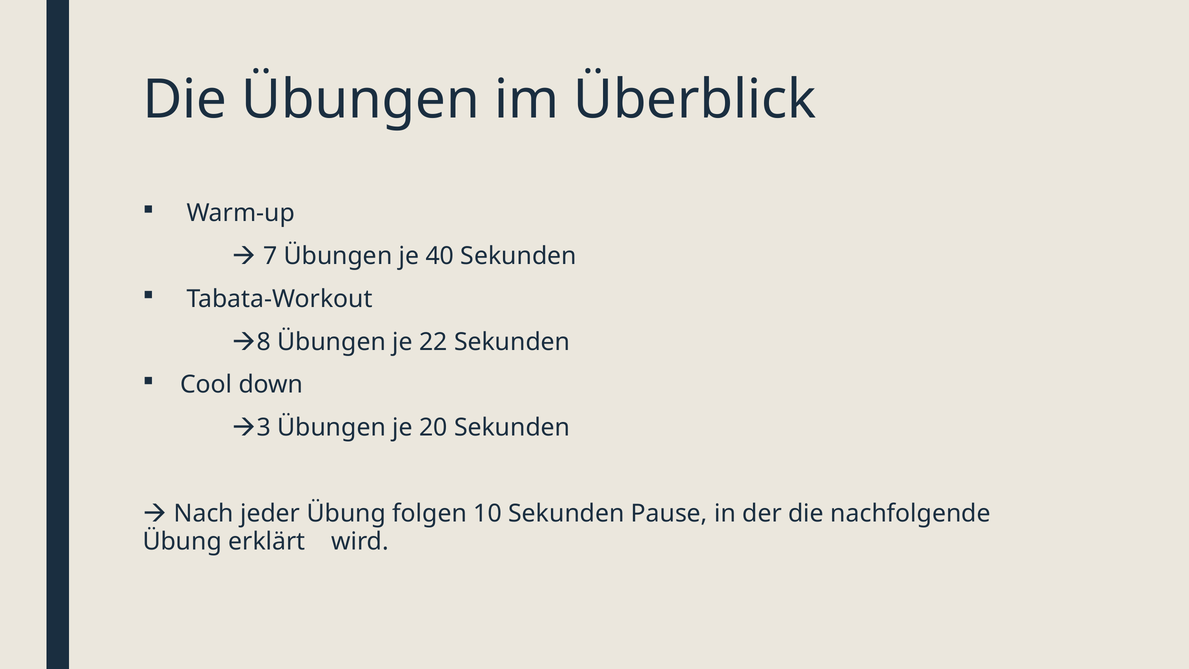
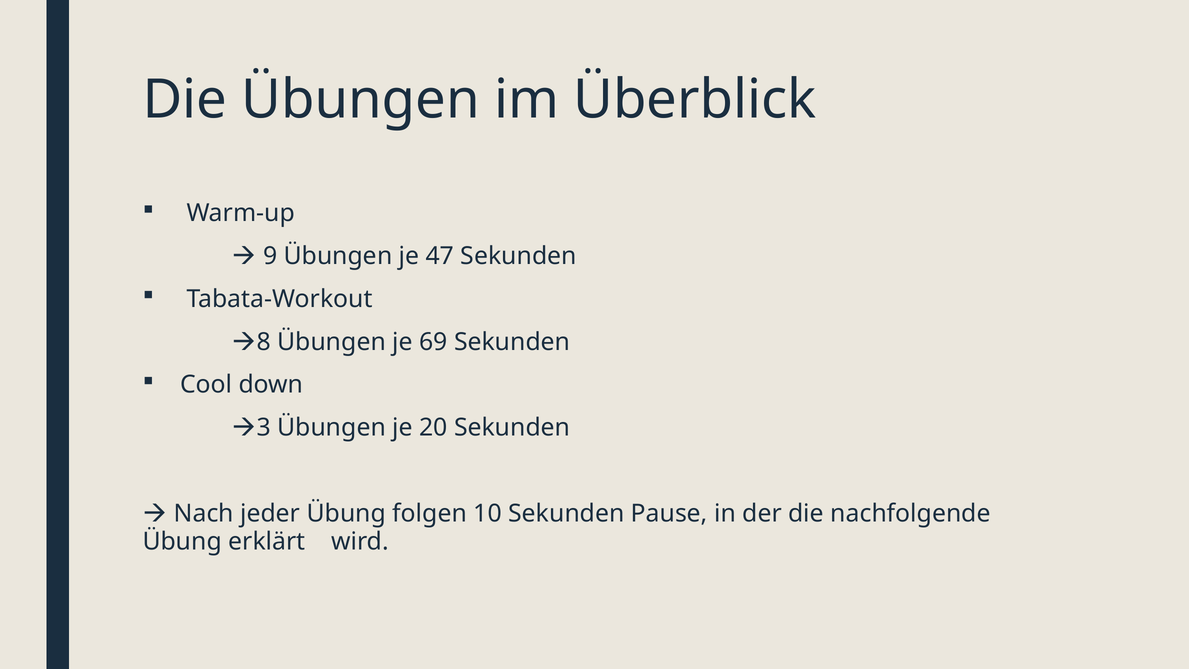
7: 7 -> 9
40: 40 -> 47
22: 22 -> 69
